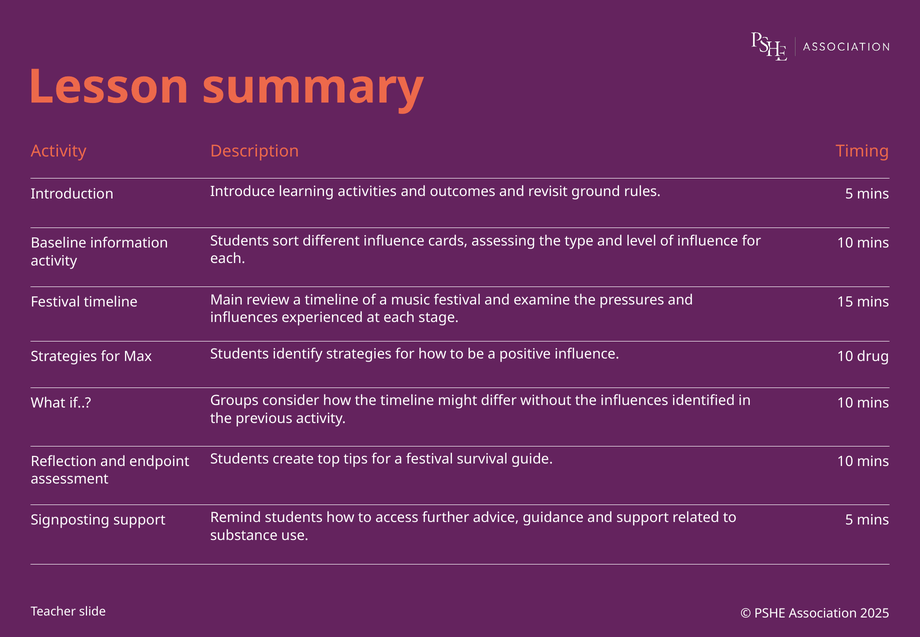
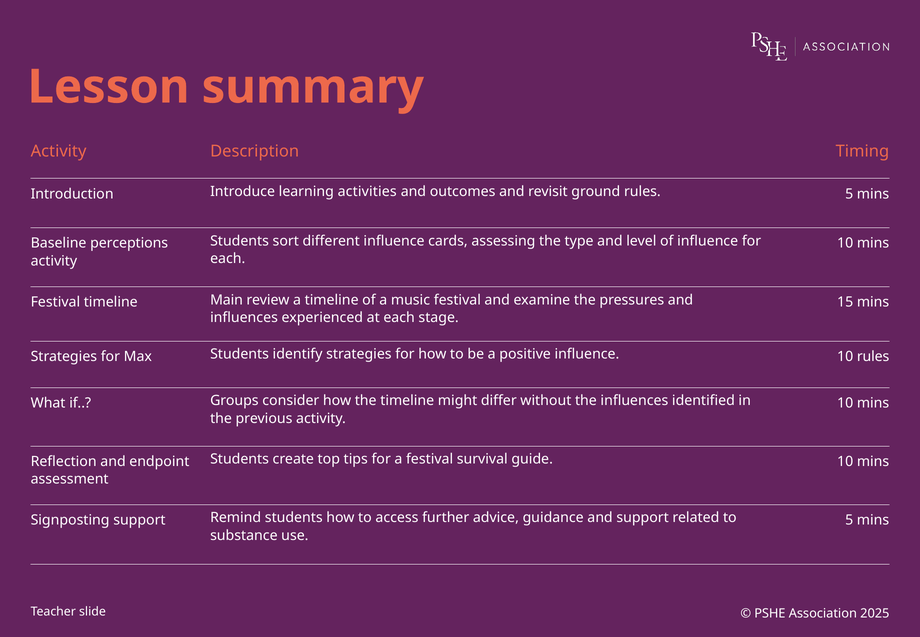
information: information -> perceptions
10 drug: drug -> rules
